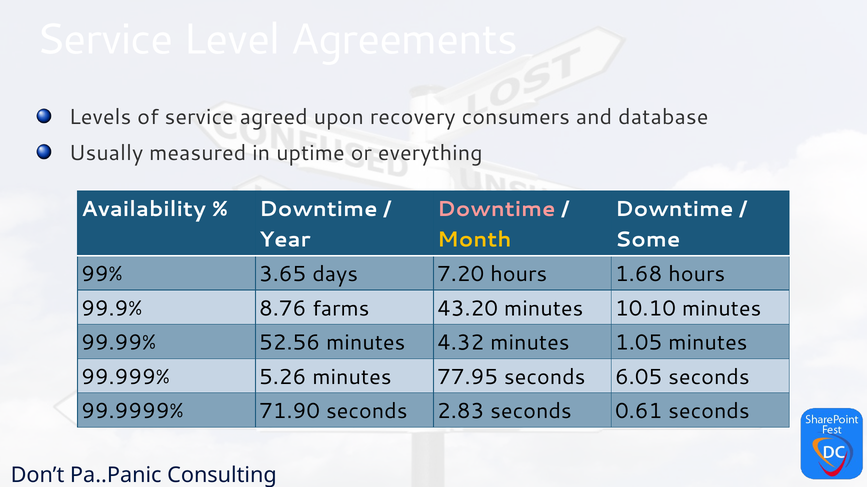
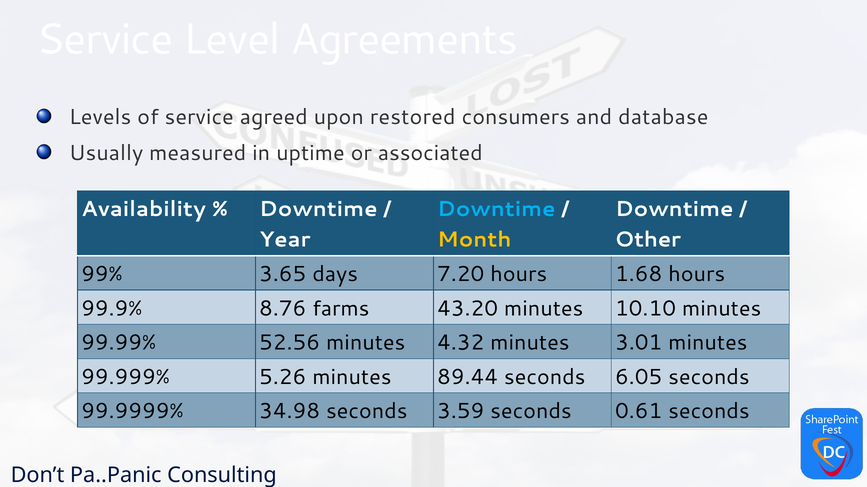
recovery: recovery -> restored
everything: everything -> associated
Downtime at (496, 209) colour: pink -> light blue
Some: Some -> Other
1.05: 1.05 -> 3.01
77.95: 77.95 -> 89.44
71.90: 71.90 -> 34.98
2.83: 2.83 -> 3.59
